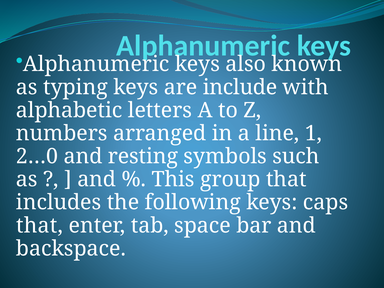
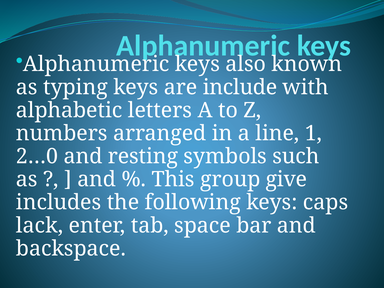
group that: that -> give
that at (39, 225): that -> lack
